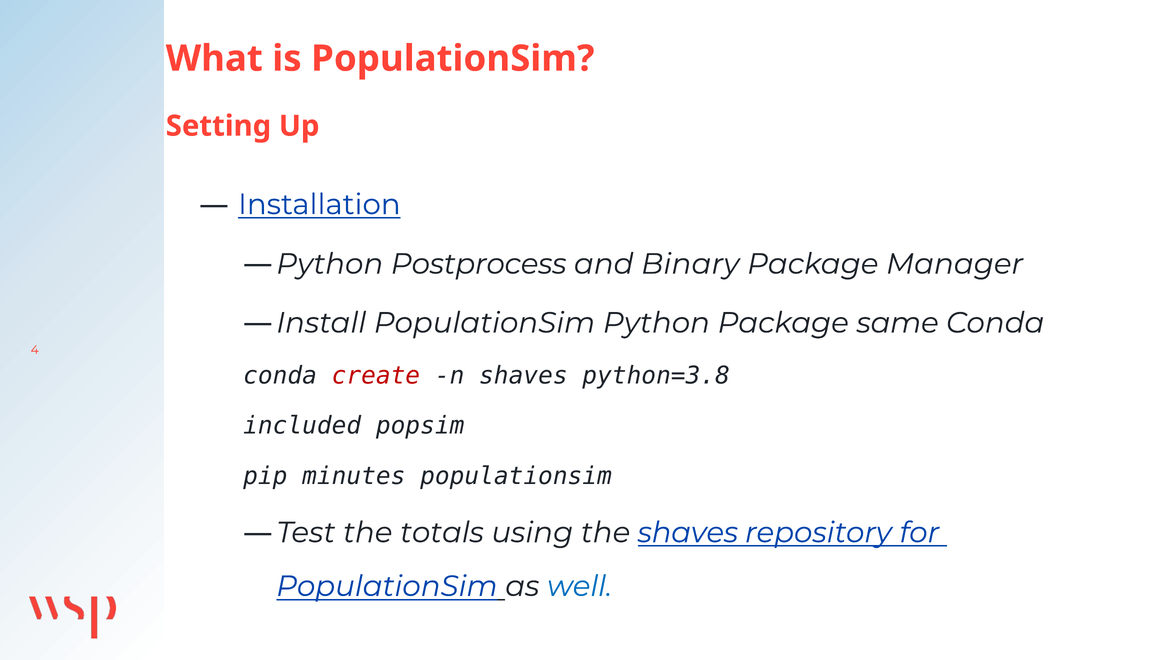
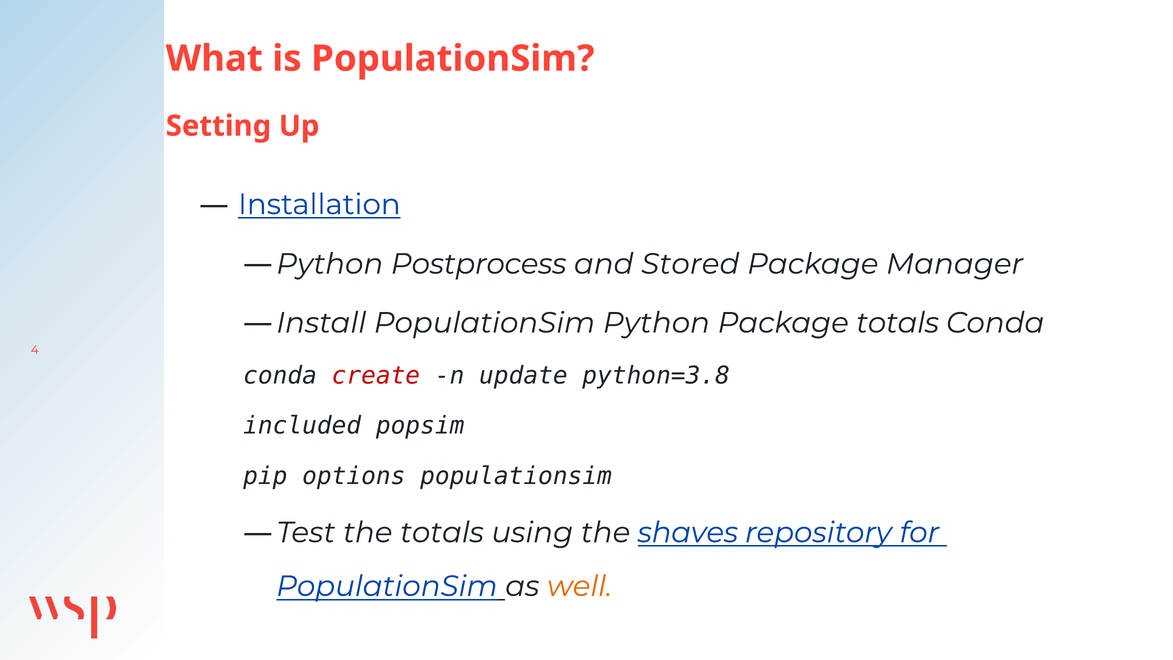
Binary: Binary -> Stored
Package same: same -> totals
n shaves: shaves -> update
minutes: minutes -> options
well colour: blue -> orange
